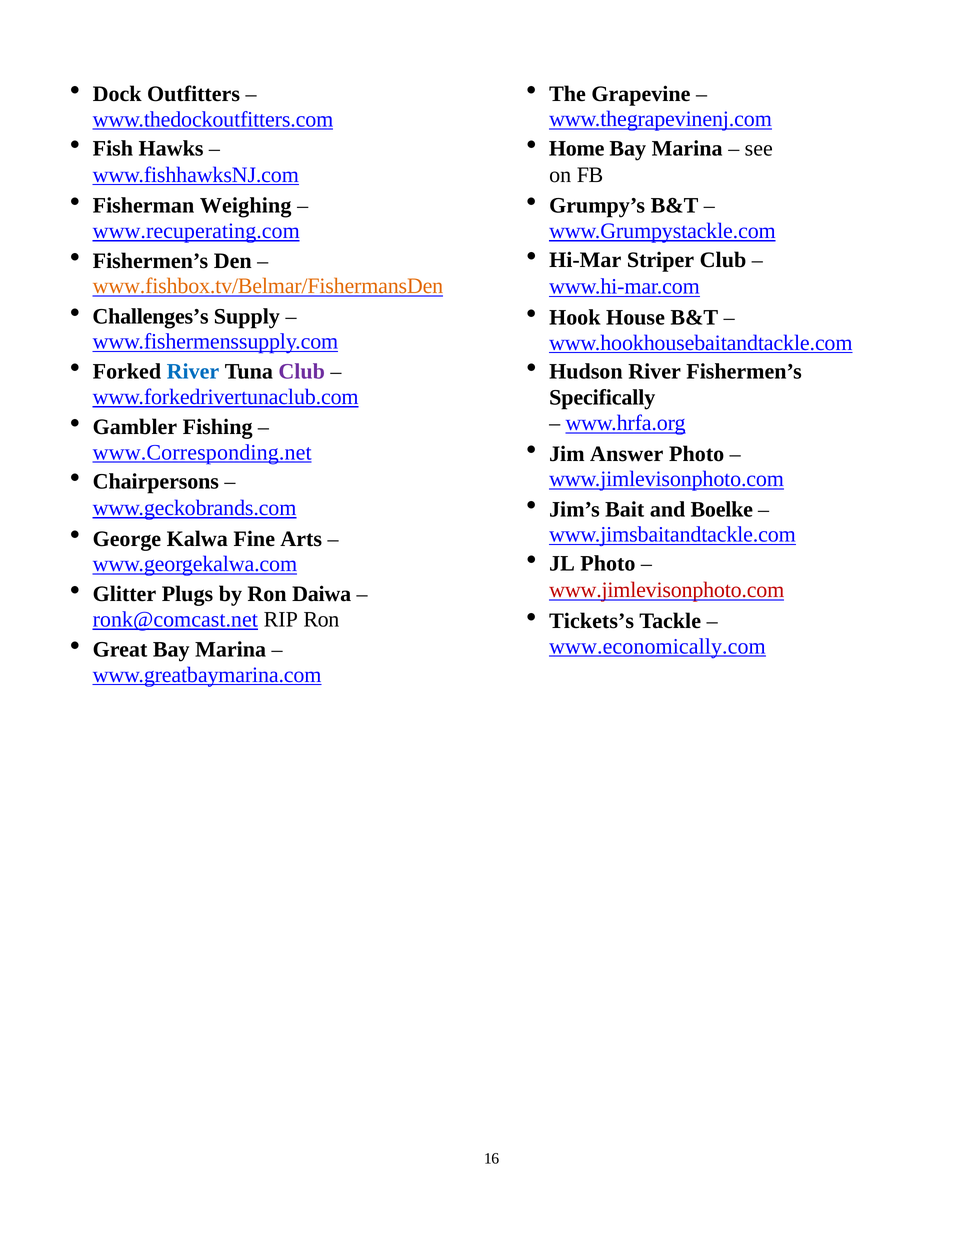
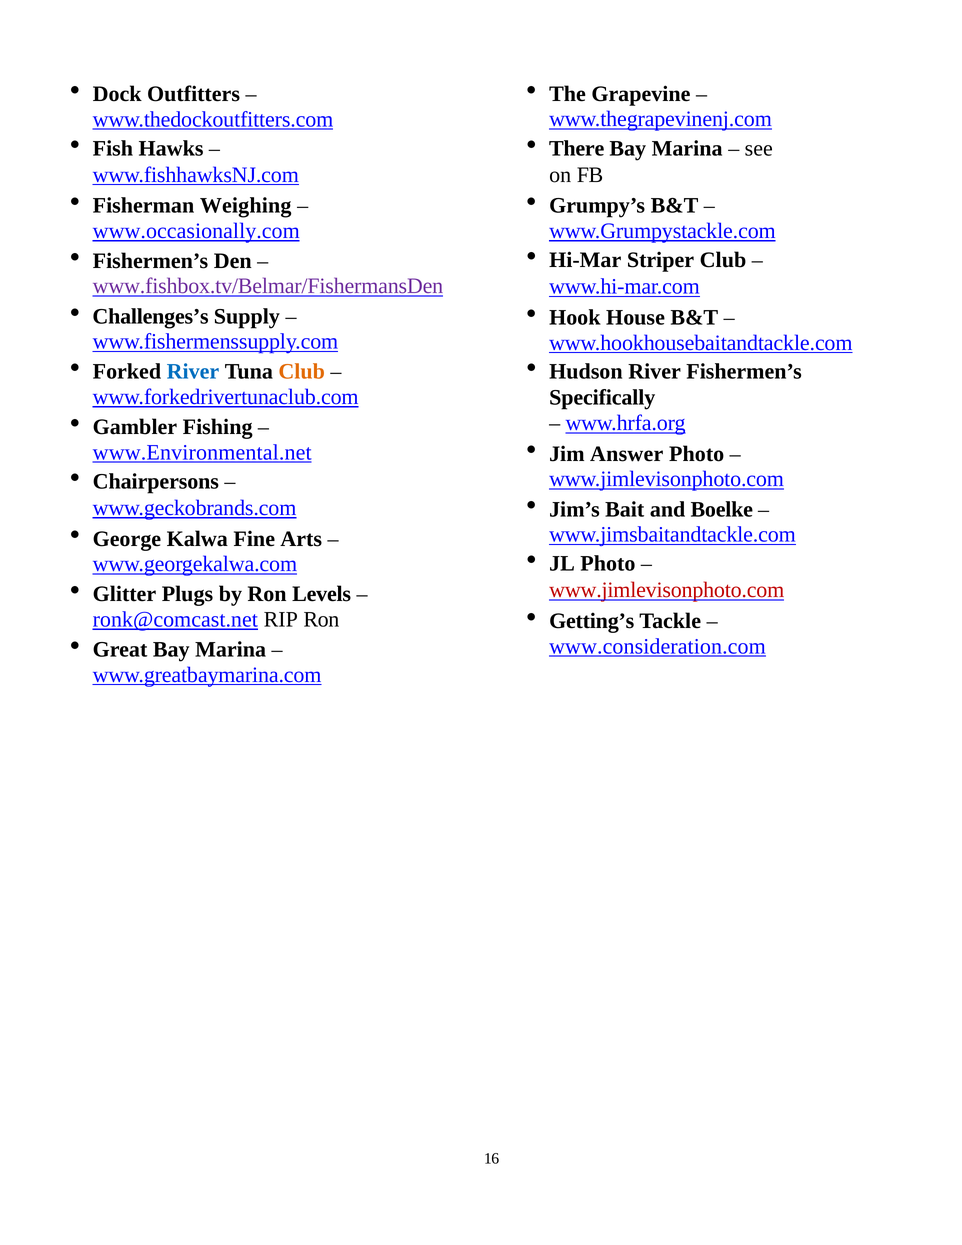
Home: Home -> There
www.recuperating.com: www.recuperating.com -> www.occasionally.com
www.fishbox.tv/Belmar/FishermansDen colour: orange -> purple
Club at (302, 372) colour: purple -> orange
www.Corresponding.net: www.Corresponding.net -> www.Environmental.net
Daiwa: Daiwa -> Levels
Tickets’s: Tickets’s -> Getting’s
www.economically.com: www.economically.com -> www.consideration.com
